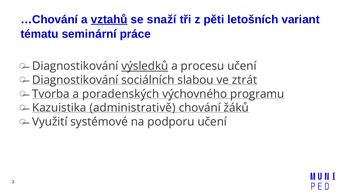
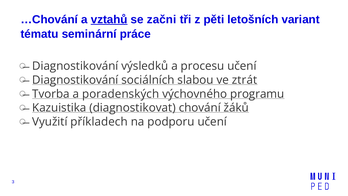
snaží: snaží -> začni
výsledků underline: present -> none
administrativě: administrativě -> diagnostikovat
systémové: systémové -> příkladech
